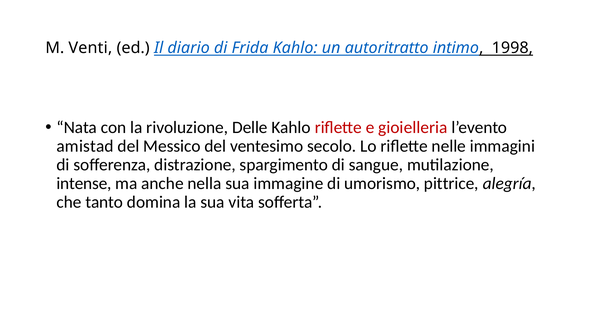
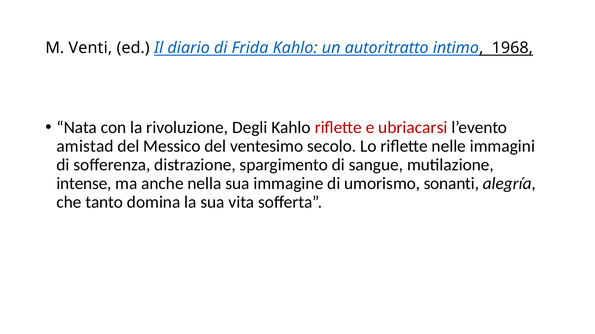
1998: 1998 -> 1968
Delle: Delle -> Degli
gioielleria: gioielleria -> ubriacarsi
pittrice: pittrice -> sonanti
